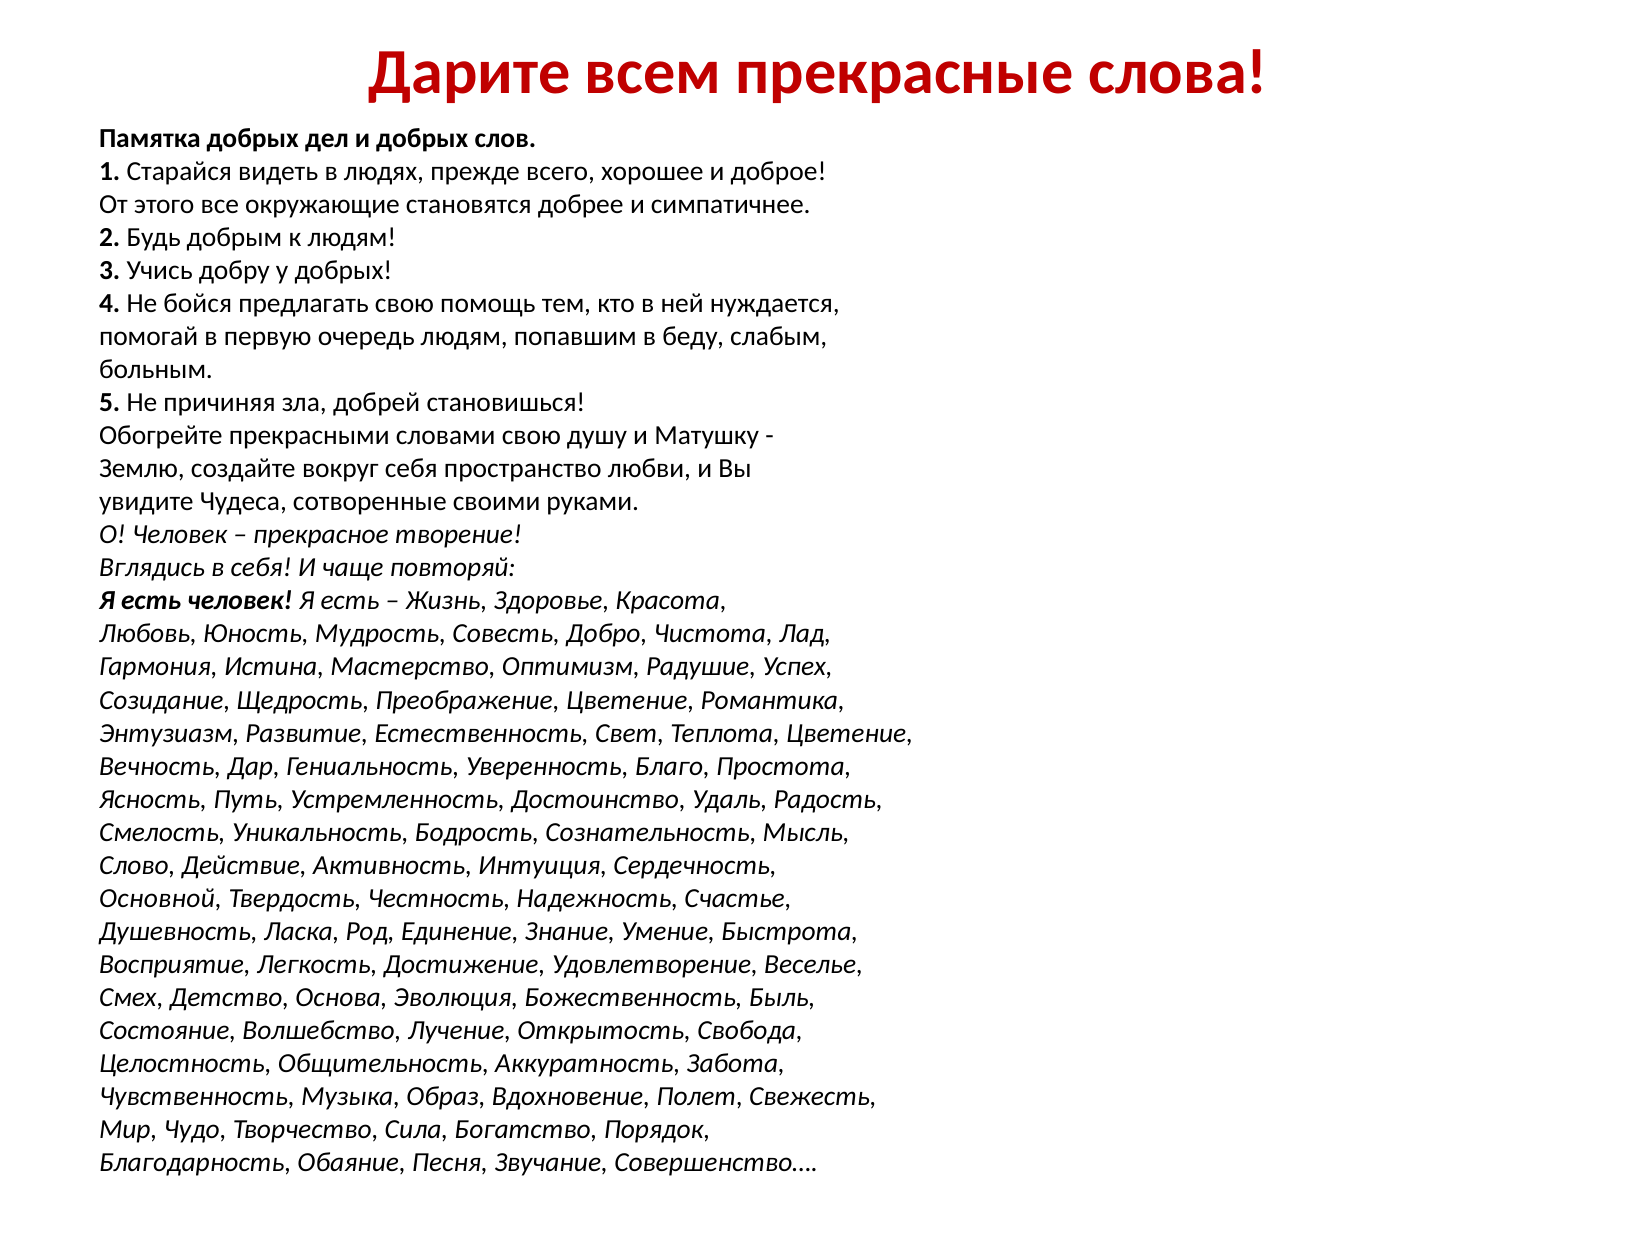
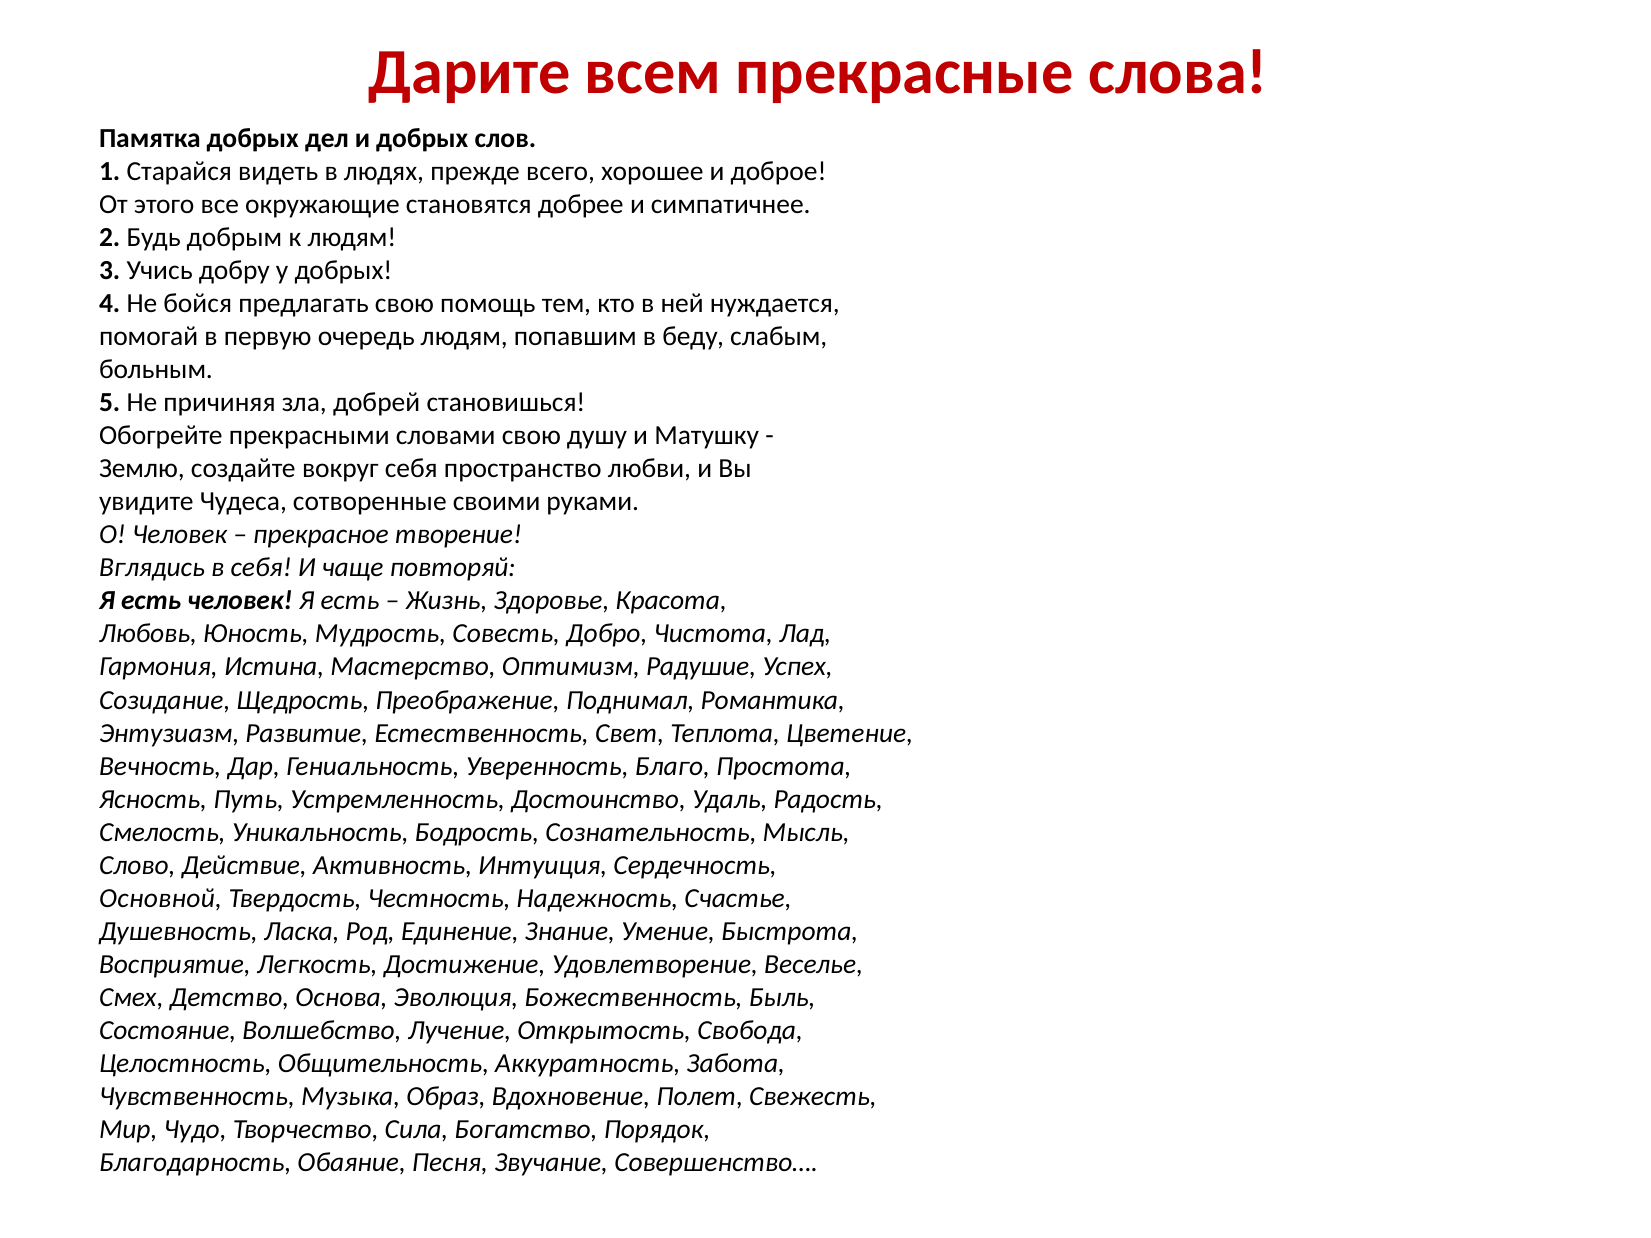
Преображение Цветение: Цветение -> Поднимал
